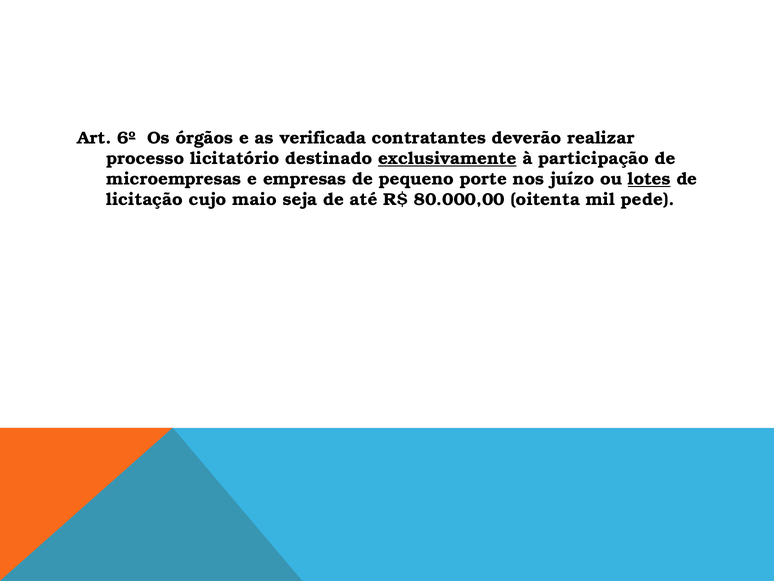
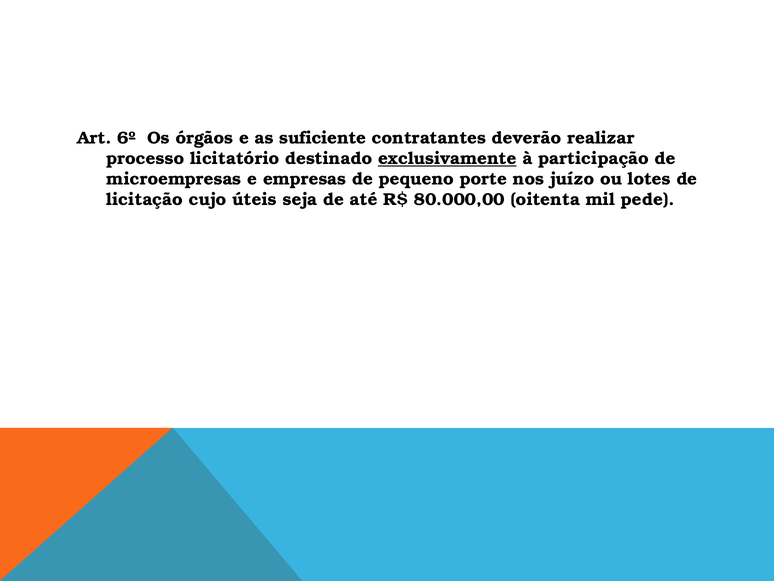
verificada: verificada -> suficiente
lotes underline: present -> none
maio: maio -> úteis
